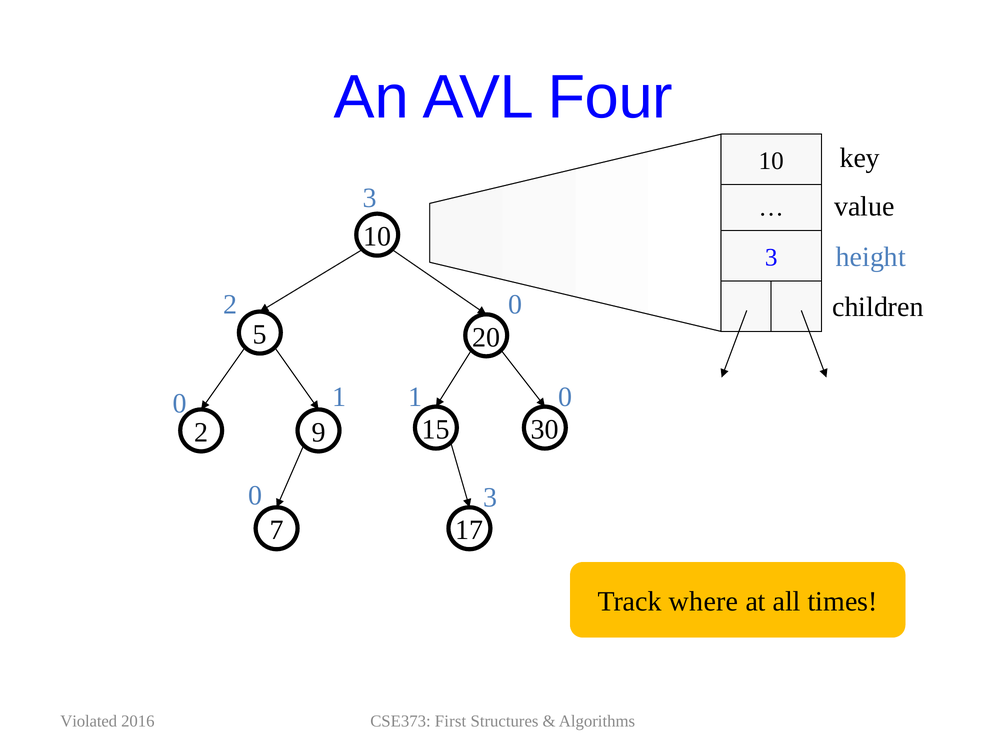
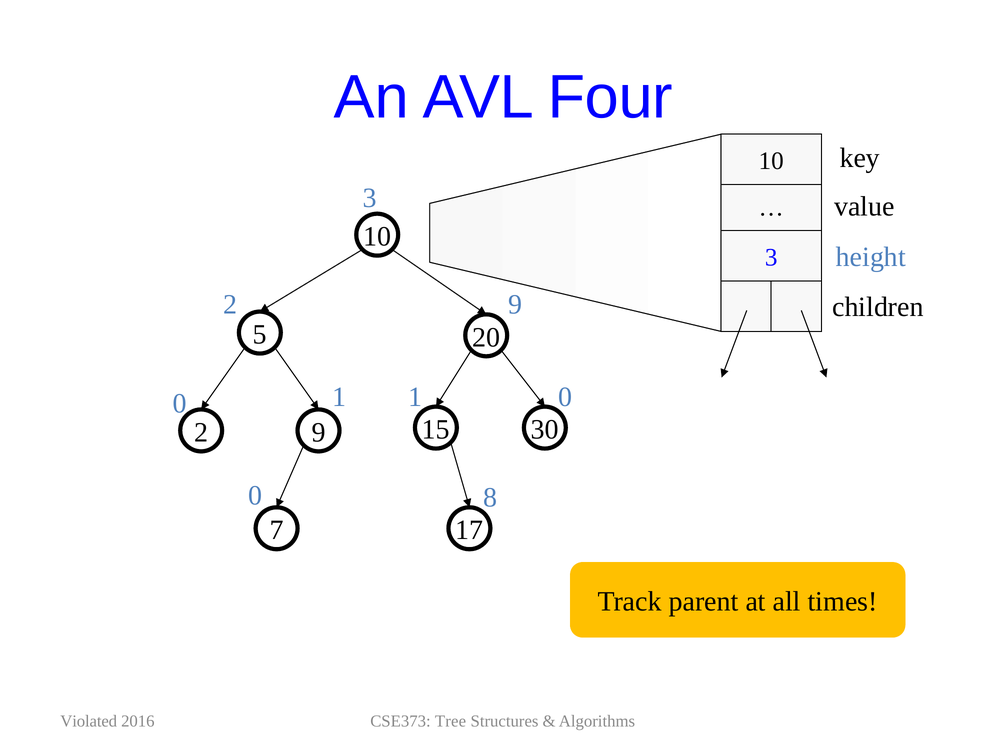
2 0: 0 -> 9
3 at (490, 497): 3 -> 8
where: where -> parent
First: First -> Tree
